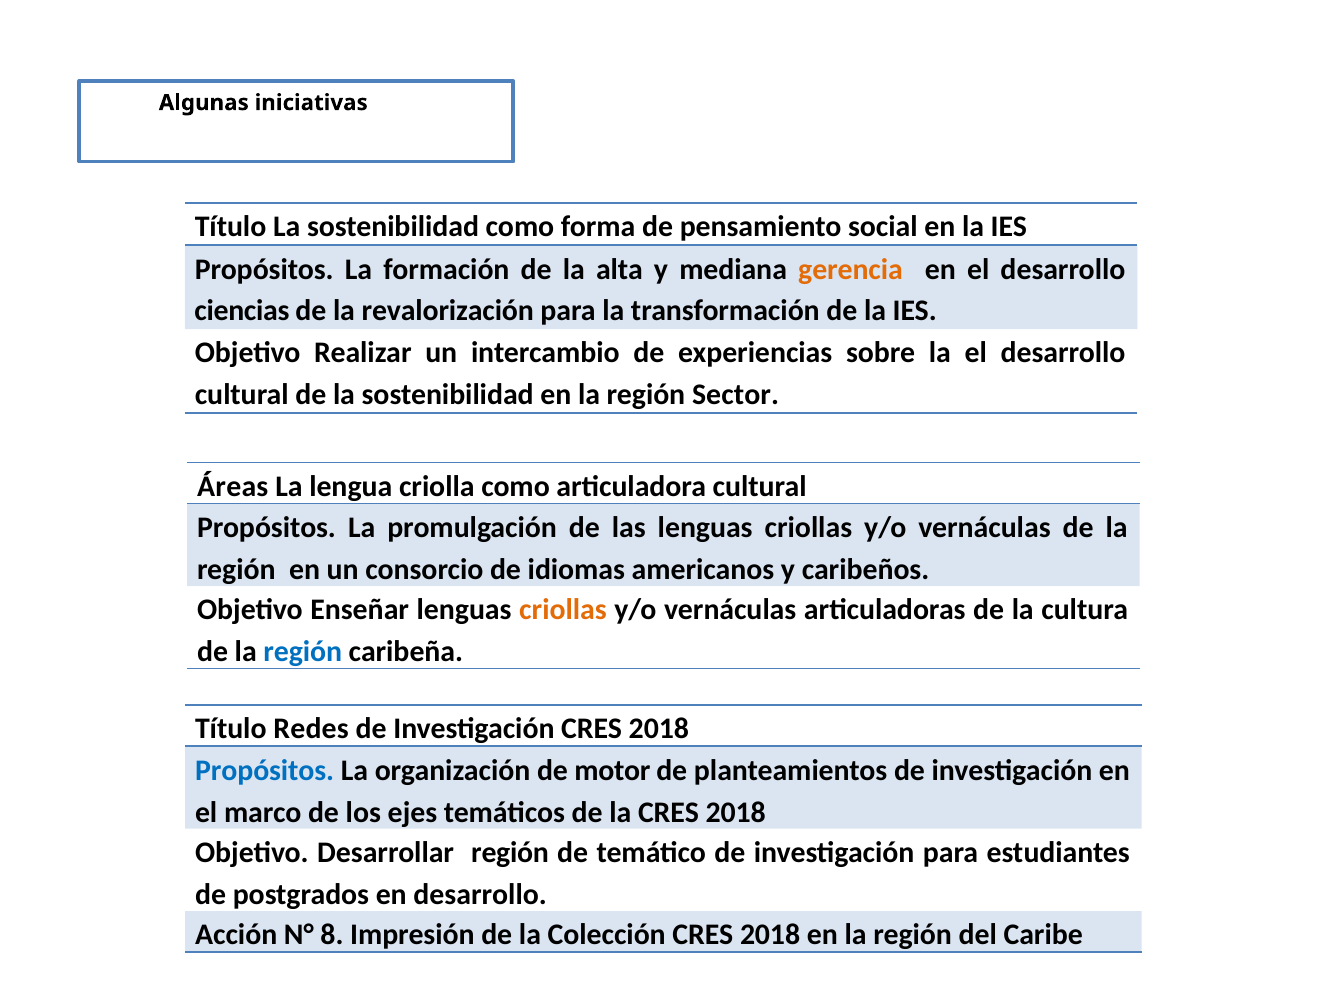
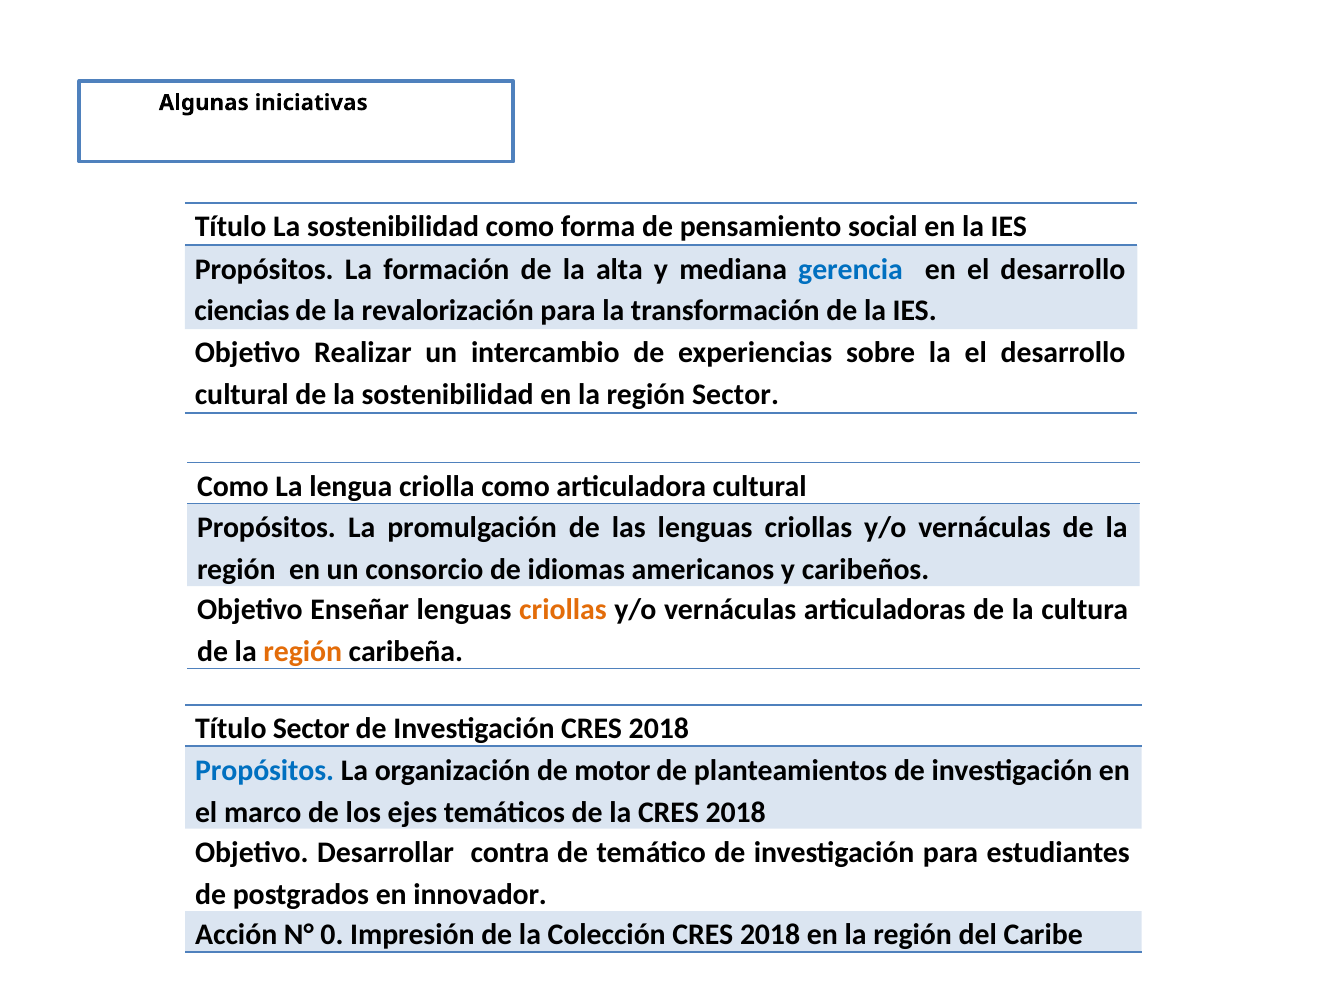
gerencia colour: orange -> blue
Áreas at (233, 486): Áreas -> Como
región at (303, 652) colour: blue -> orange
Título Redes: Redes -> Sector
Desarrollar región: región -> contra
en desarrollo: desarrollo -> innovador
8: 8 -> 0
